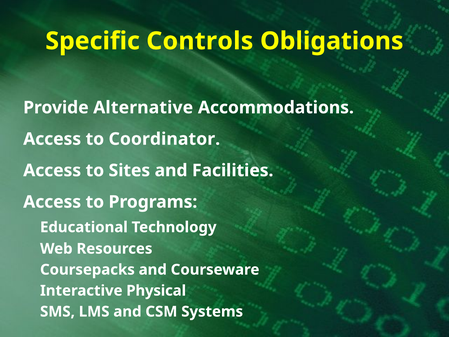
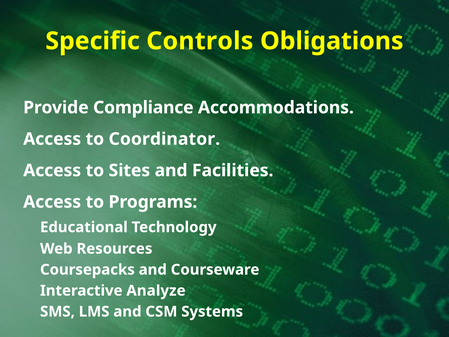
Alternative: Alternative -> Compliance
Physical: Physical -> Analyze
